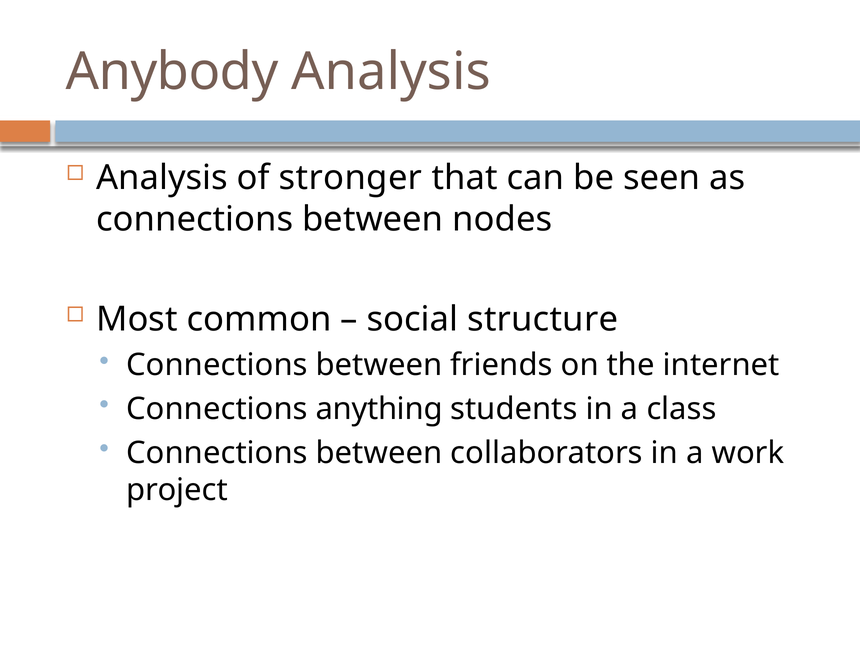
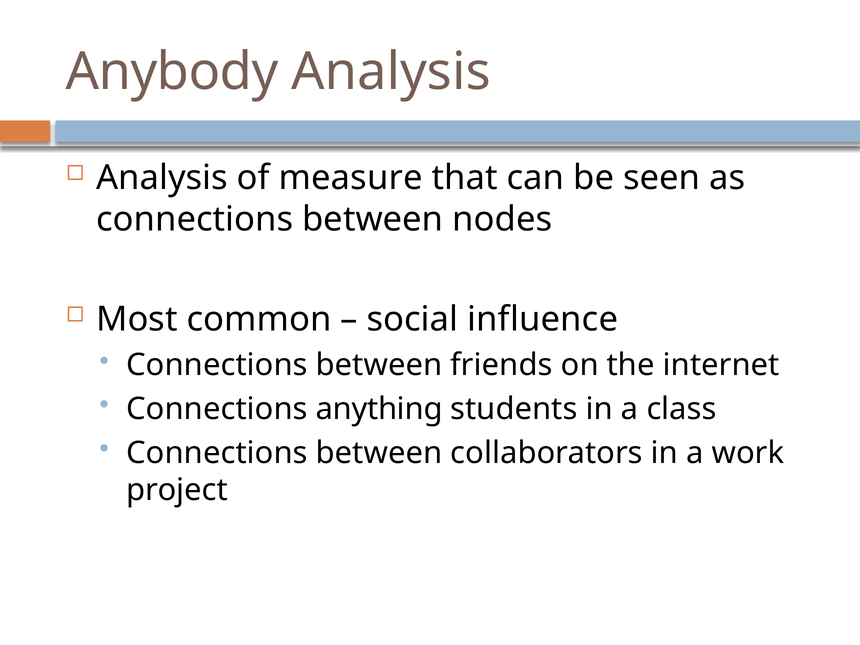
stronger: stronger -> measure
structure: structure -> influence
